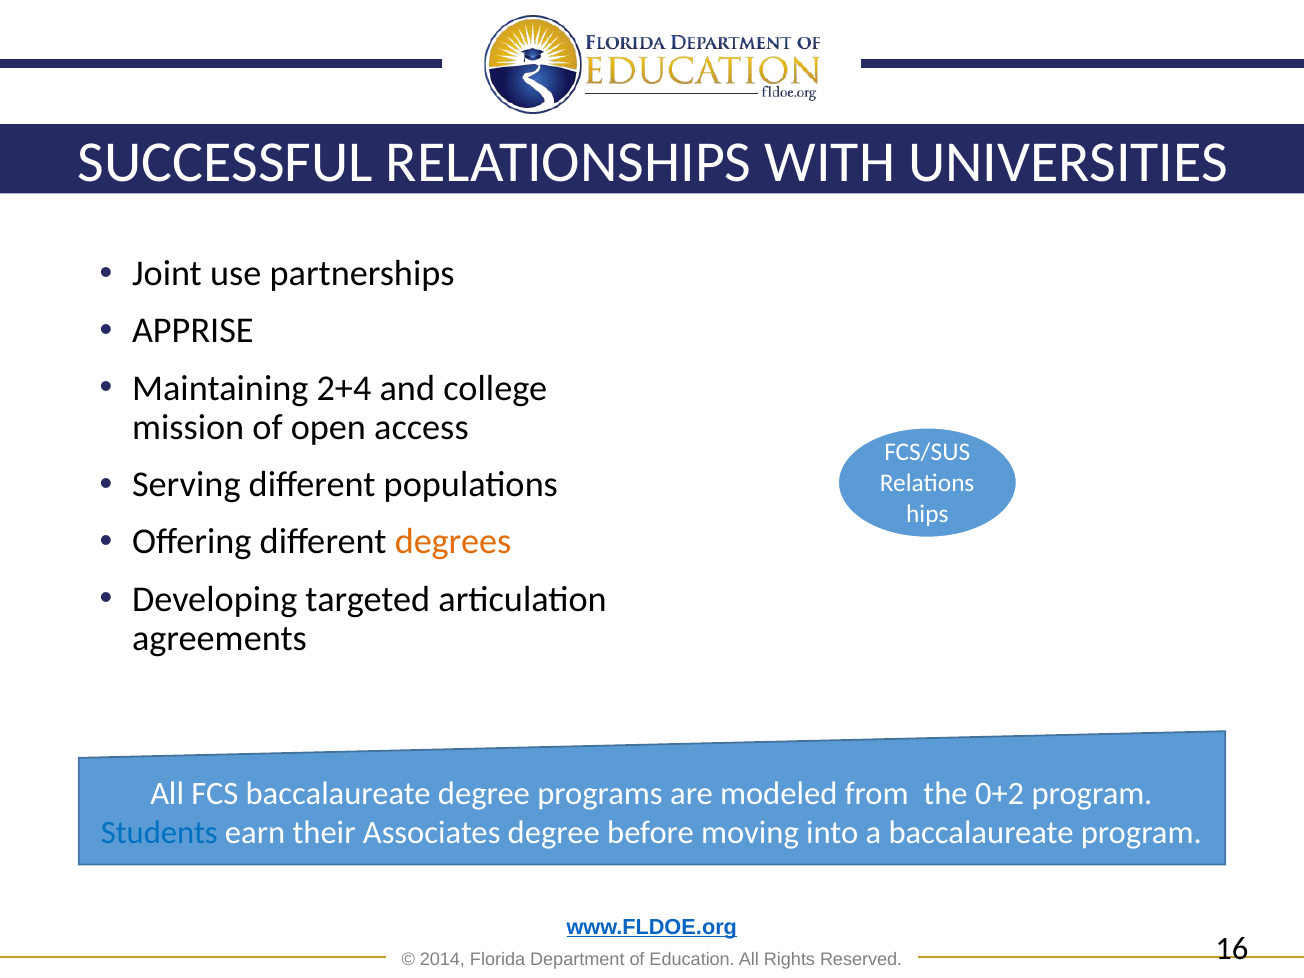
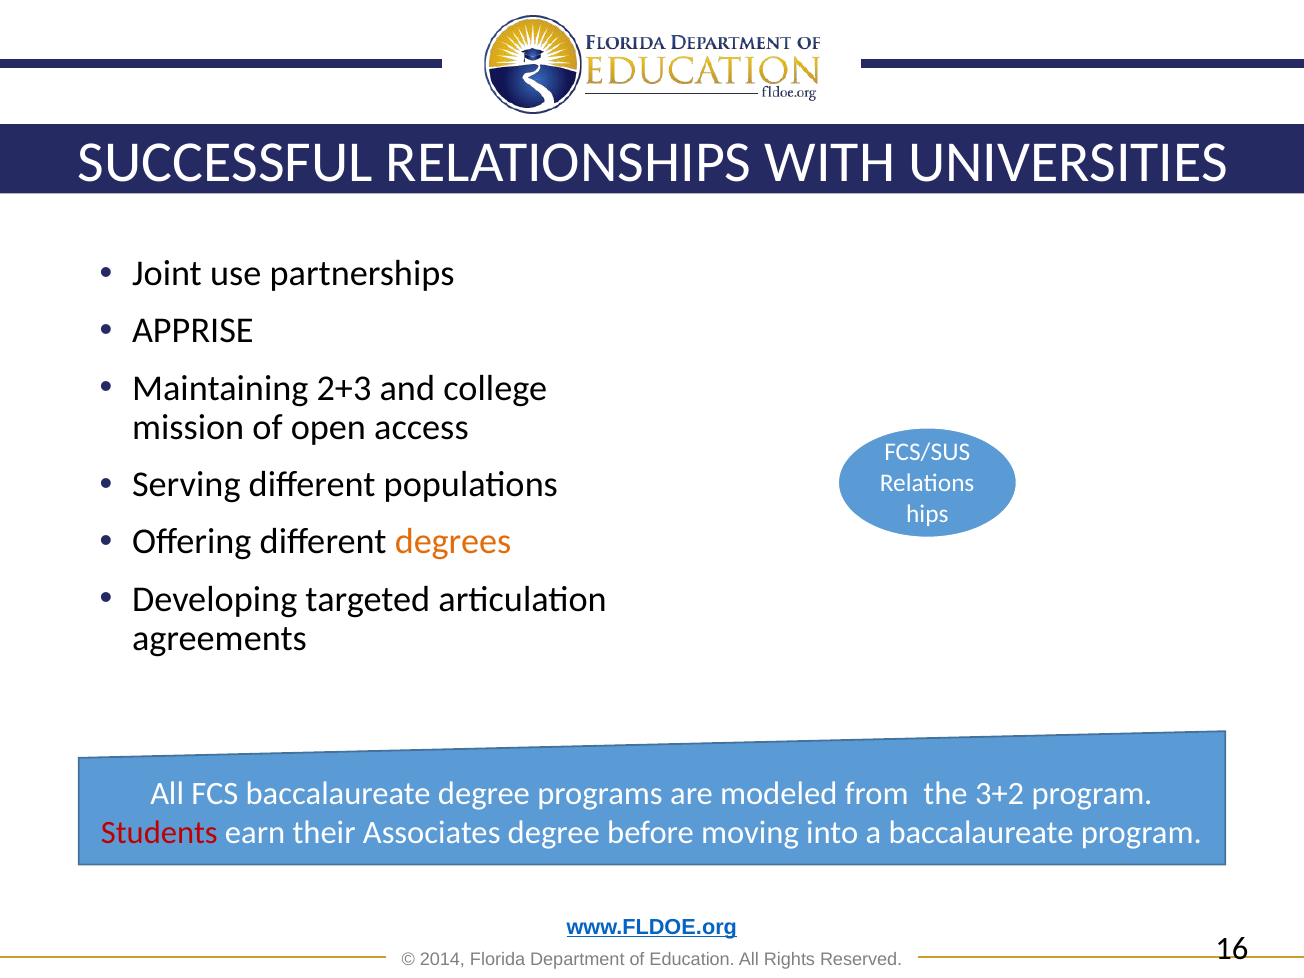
2+4: 2+4 -> 2+3
0+2: 0+2 -> 3+2
Students colour: blue -> red
